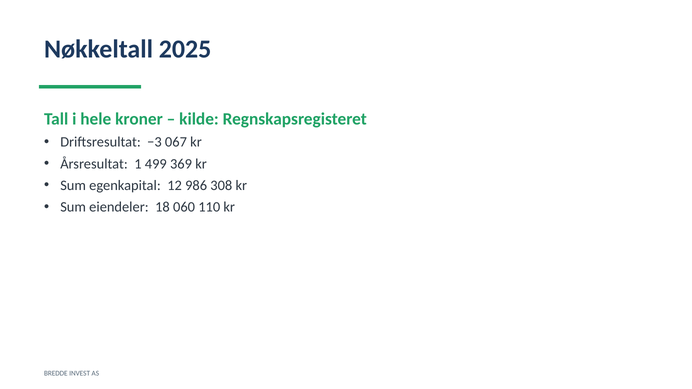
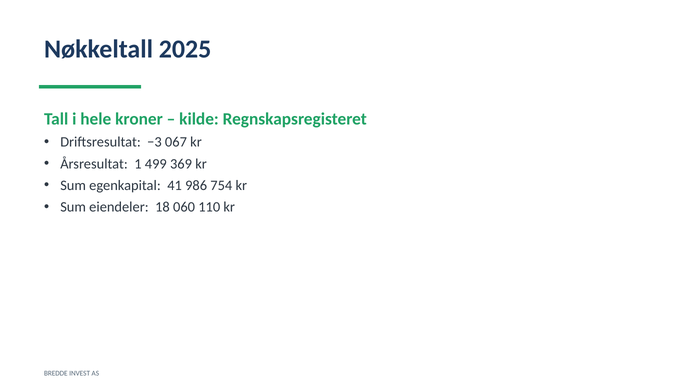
12: 12 -> 41
308: 308 -> 754
